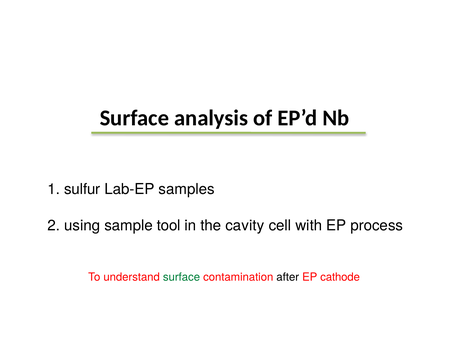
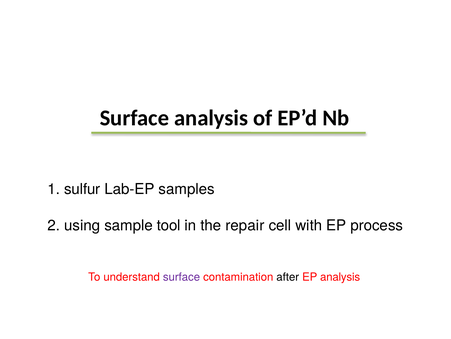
cavity: cavity -> repair
surface at (181, 277) colour: green -> purple
EP cathode: cathode -> analysis
